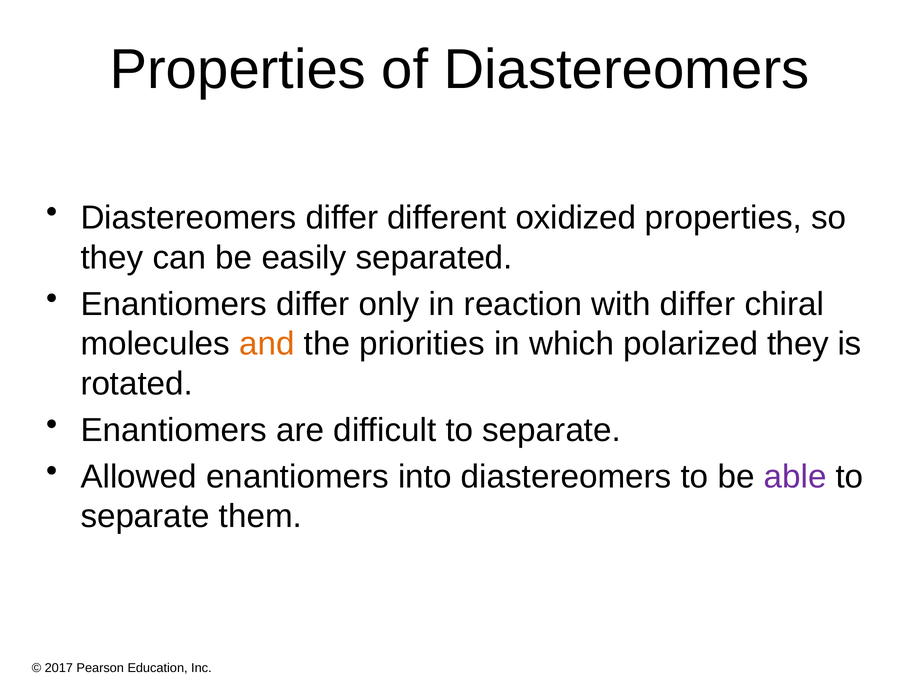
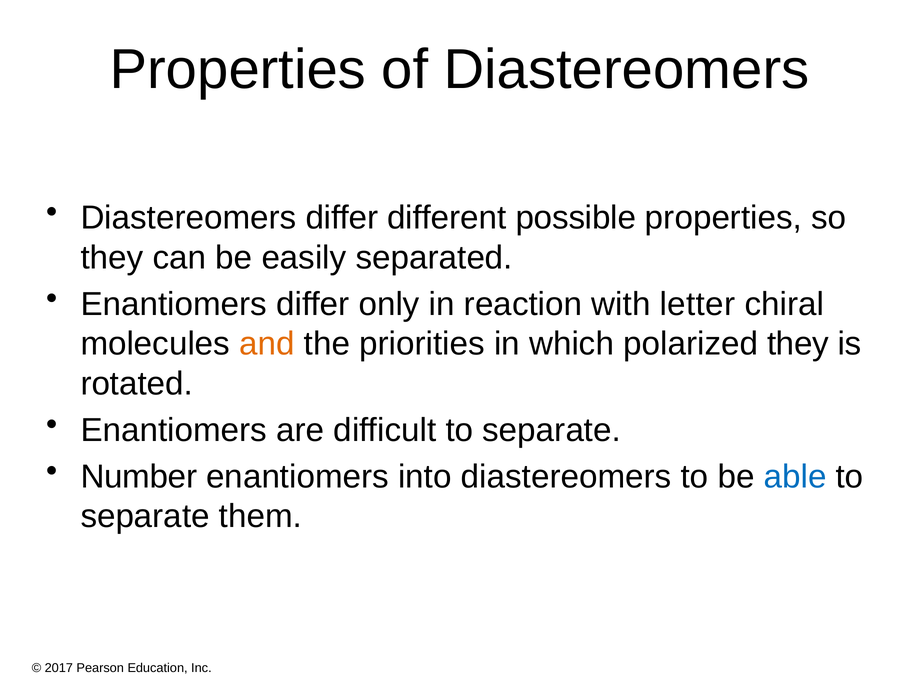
oxidized: oxidized -> possible
with differ: differ -> letter
Allowed: Allowed -> Number
able colour: purple -> blue
